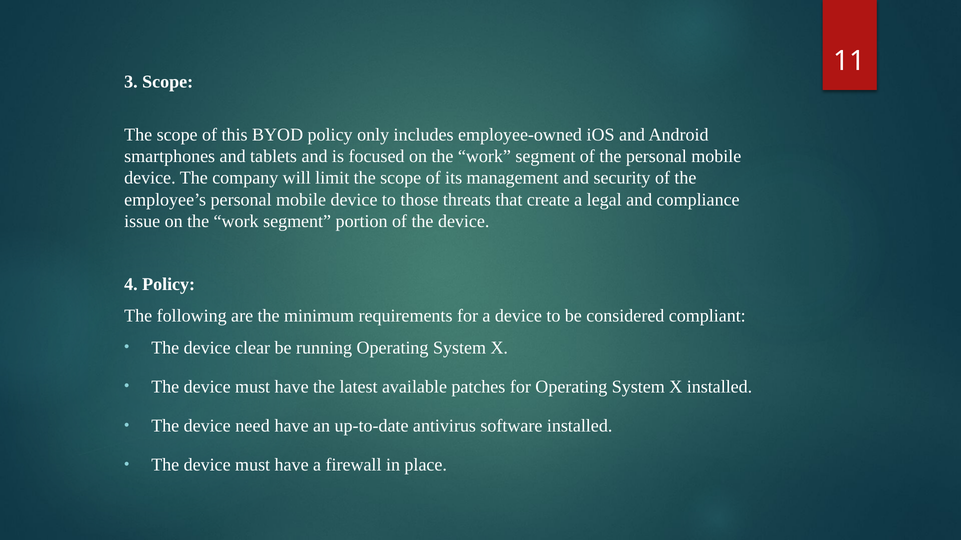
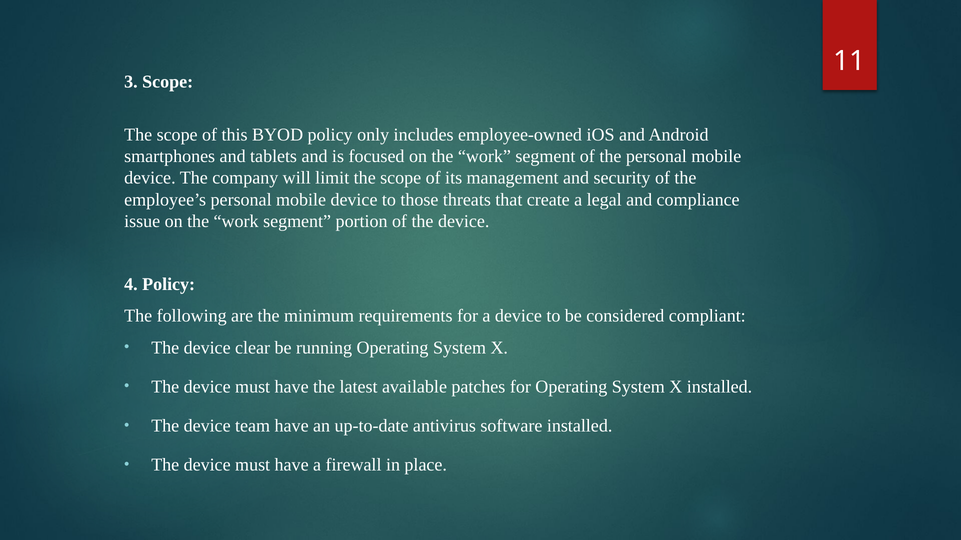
need: need -> team
